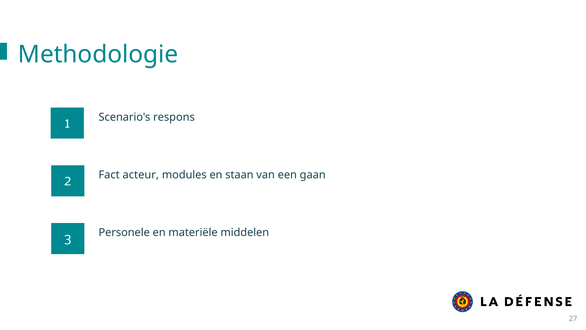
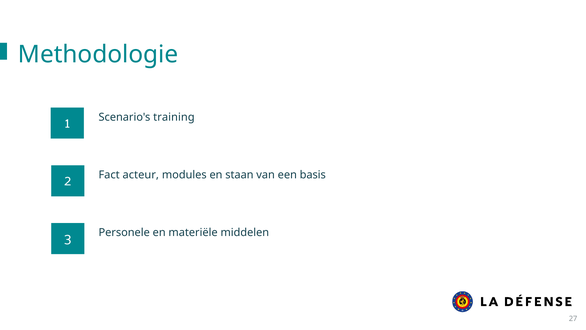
respons: respons -> training
gaan: gaan -> basis
